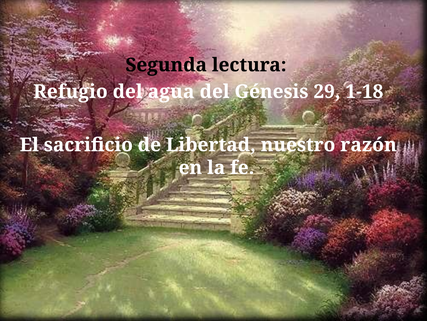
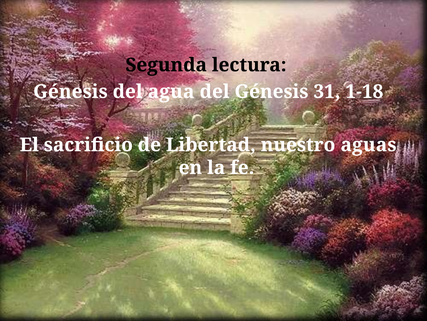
Refugio at (70, 91): Refugio -> Génesis
29: 29 -> 31
razón: razón -> aguas
